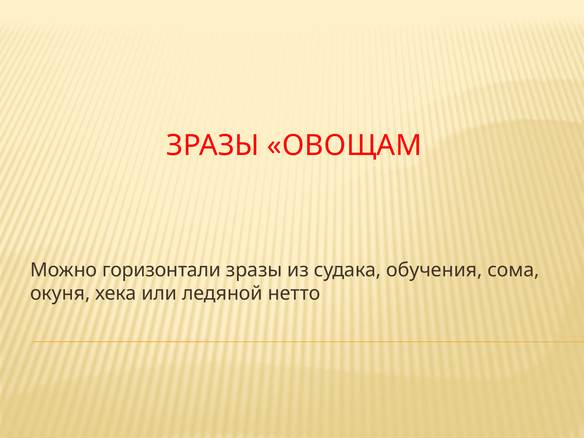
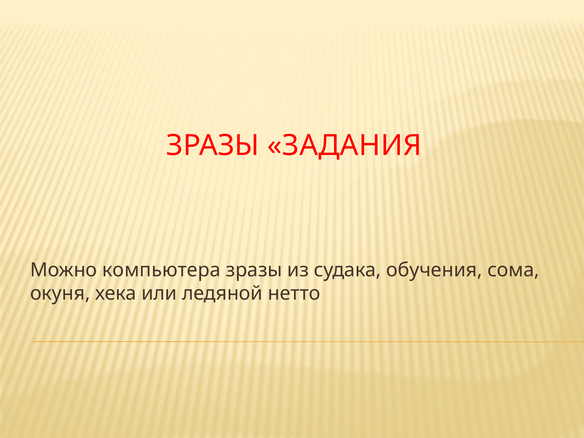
ОВОЩАМ: ОВОЩАМ -> ЗАДАНИЯ
горизонтали: горизонтали -> компьютера
